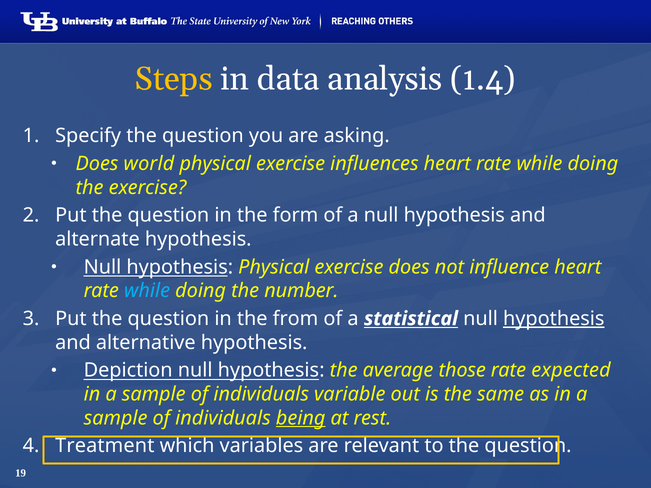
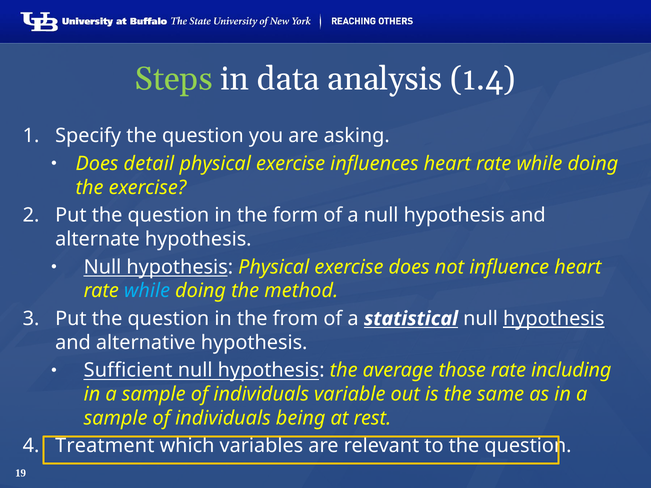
Steps colour: yellow -> light green
world: world -> detail
number: number -> method
Depiction: Depiction -> Sufficient
expected: expected -> including
being underline: present -> none
